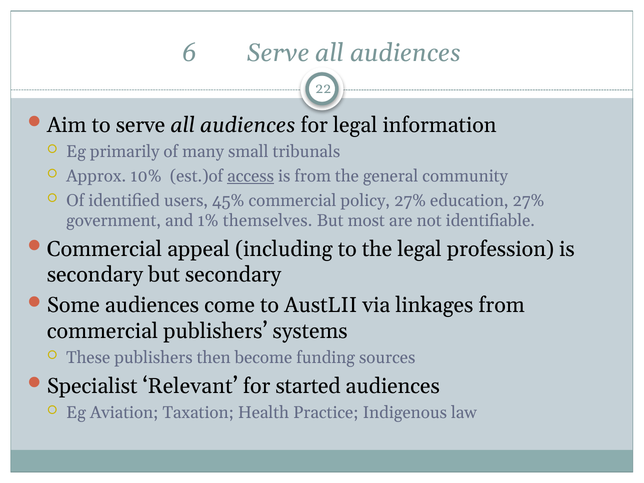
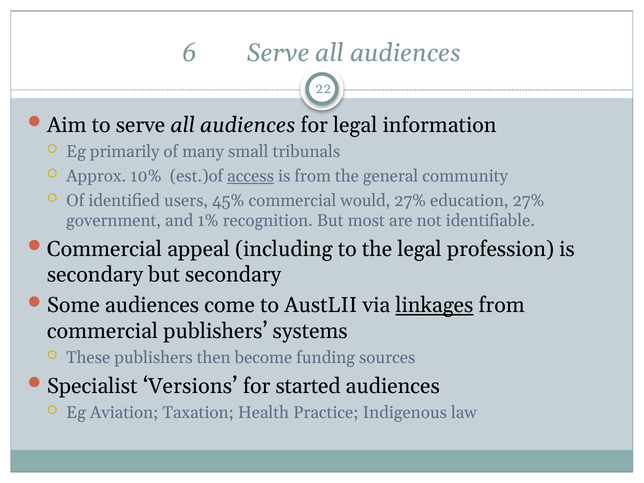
policy: policy -> would
themselves: themselves -> recognition
linkages underline: none -> present
Relevant: Relevant -> Versions
